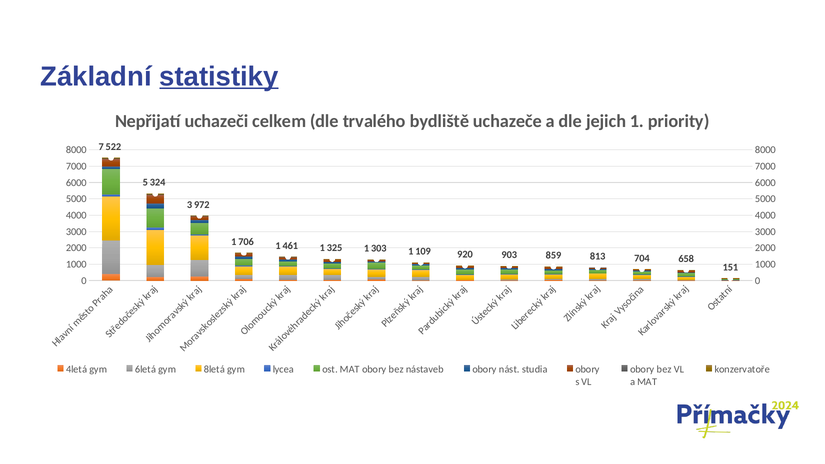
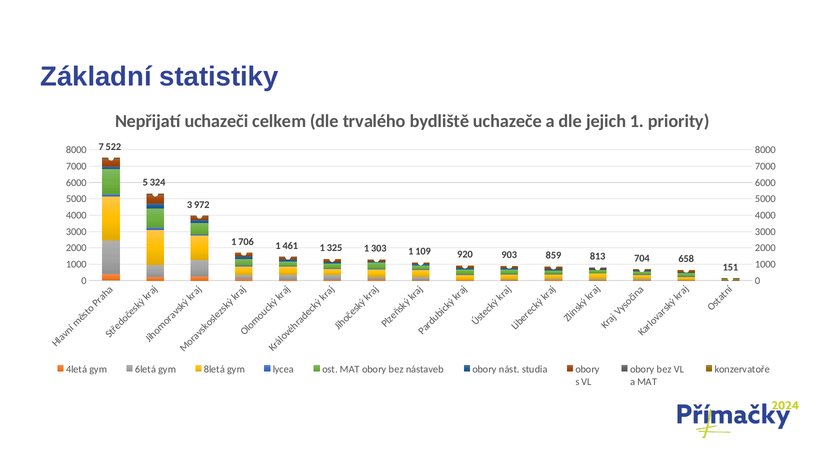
statistiky underline: present -> none
